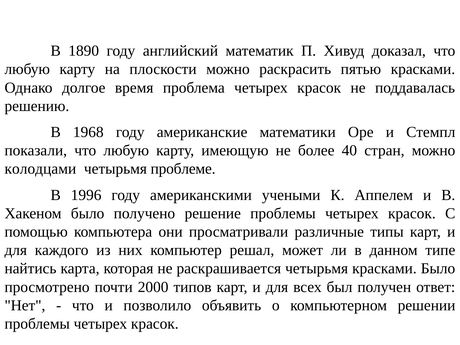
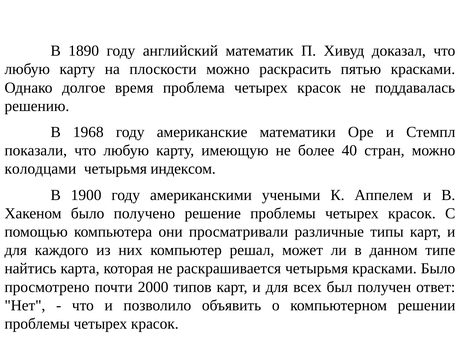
проблеме: проблеме -> индексом
1996: 1996 -> 1900
